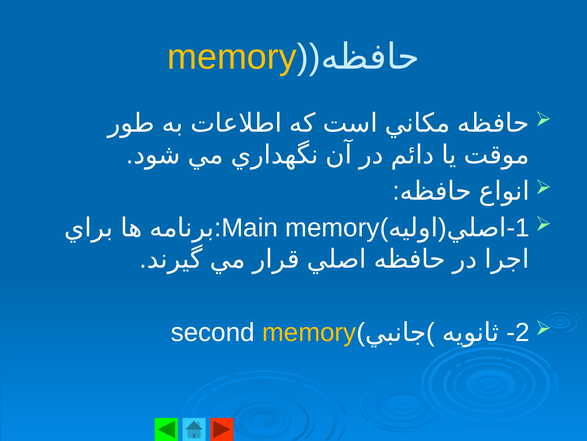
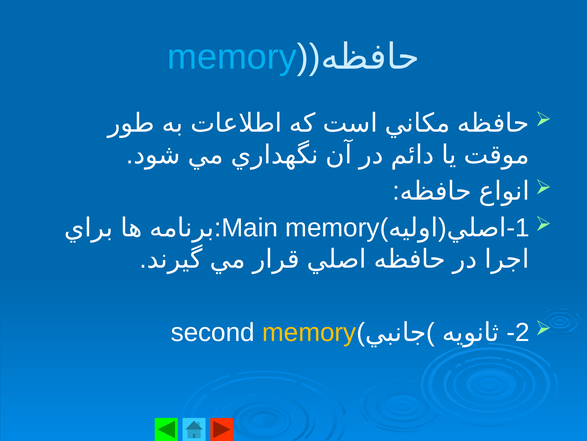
memory at (232, 57) colour: yellow -> light blue
